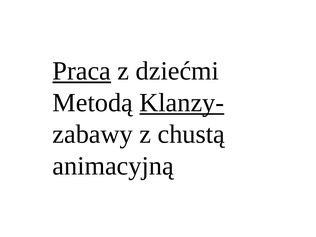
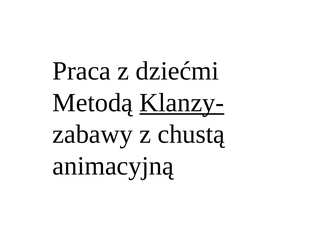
Praca underline: present -> none
